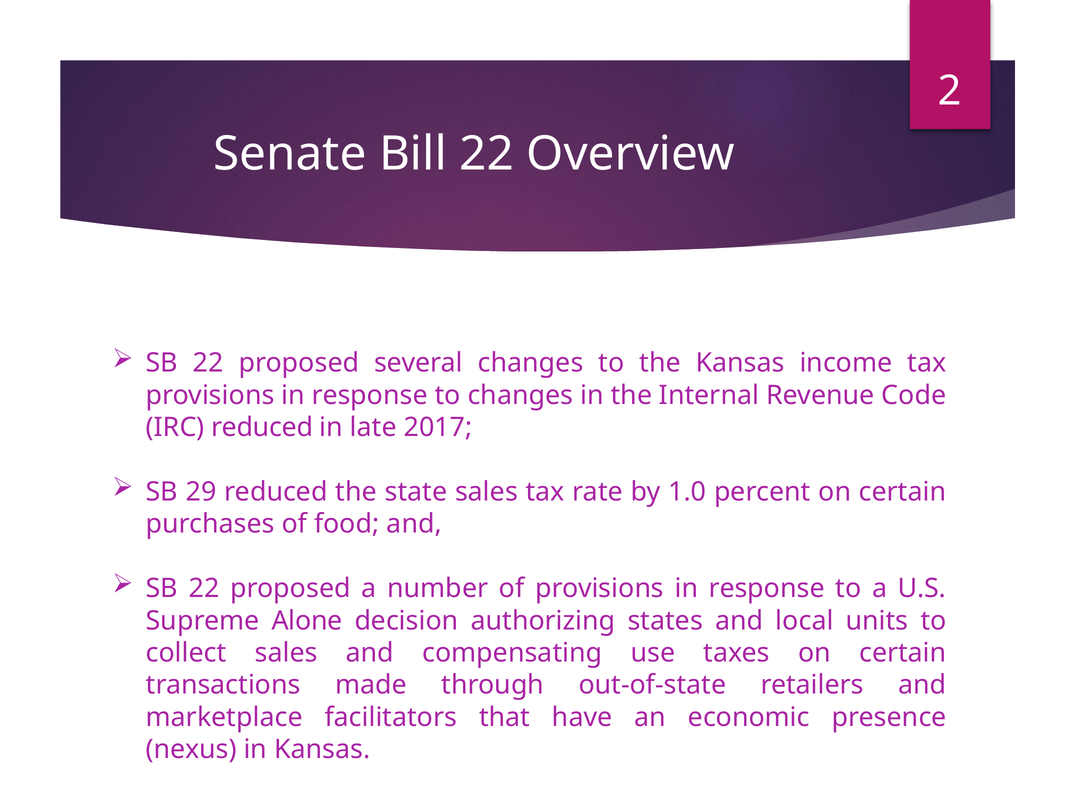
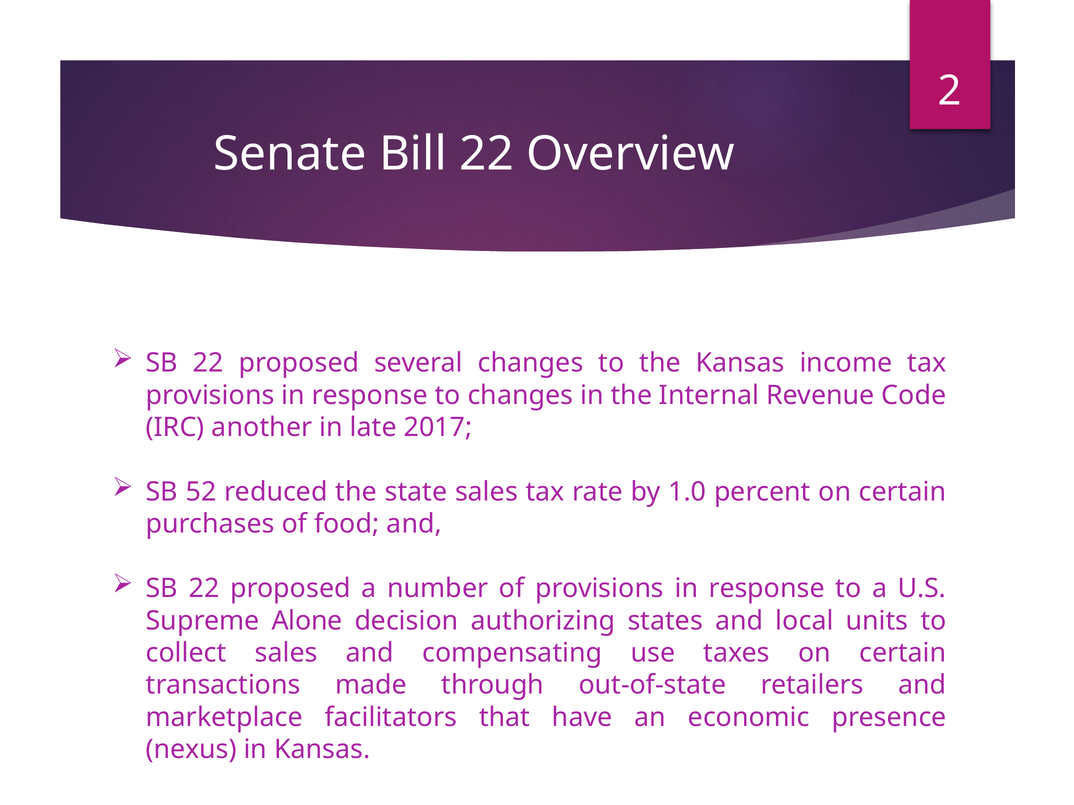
IRC reduced: reduced -> another
29: 29 -> 52
